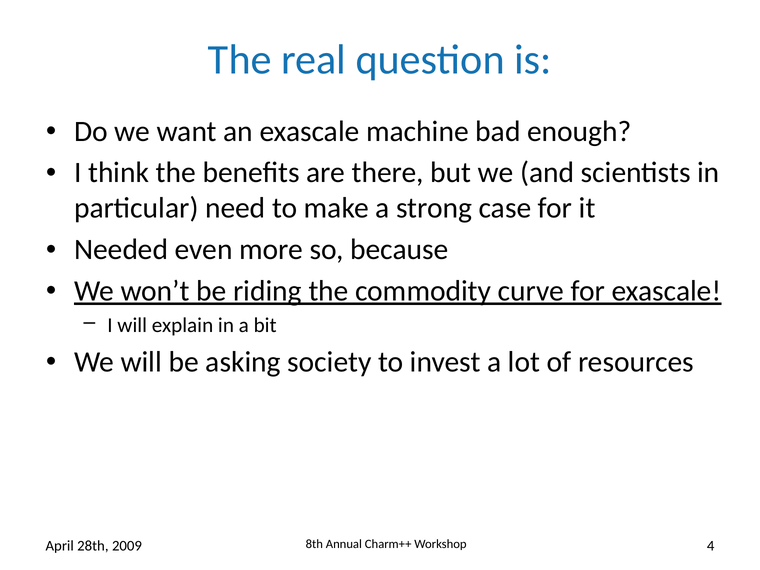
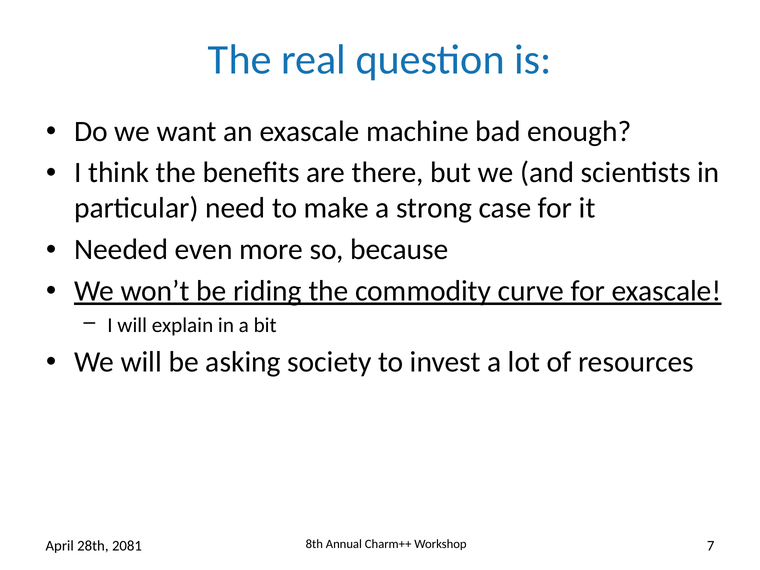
4: 4 -> 7
2009: 2009 -> 2081
